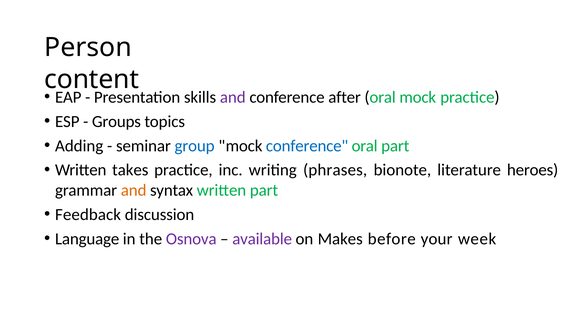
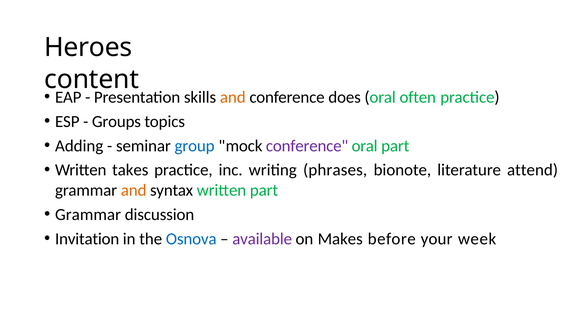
Person: Person -> Heroes
and at (233, 97) colour: purple -> orange
after: after -> does
oral mock: mock -> often
conference at (307, 146) colour: blue -> purple
heroes: heroes -> attend
Feedback at (88, 215): Feedback -> Grammar
Language: Language -> Invitation
Osnova colour: purple -> blue
